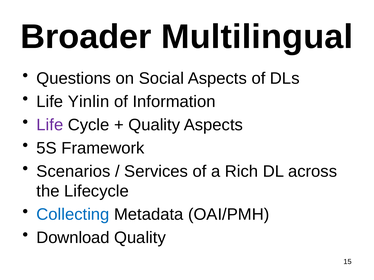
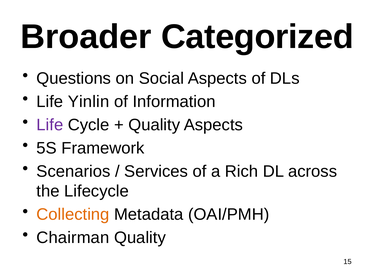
Multilingual: Multilingual -> Categorized
Collecting colour: blue -> orange
Download: Download -> Chairman
